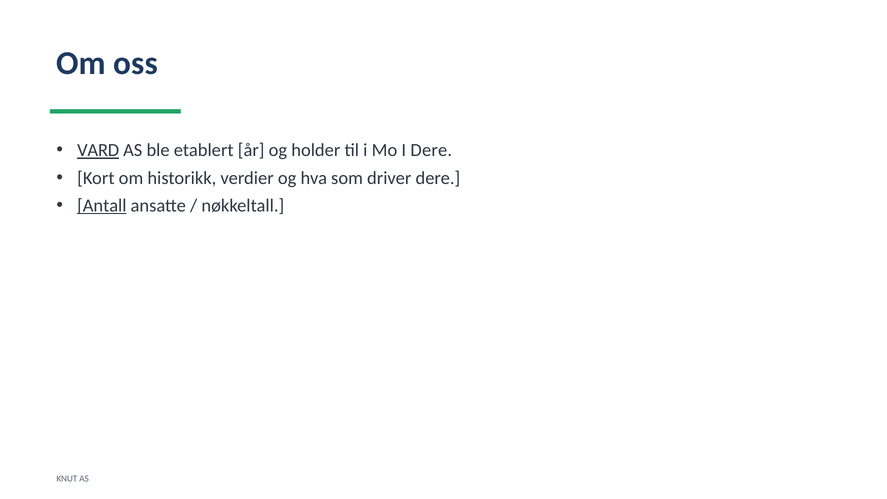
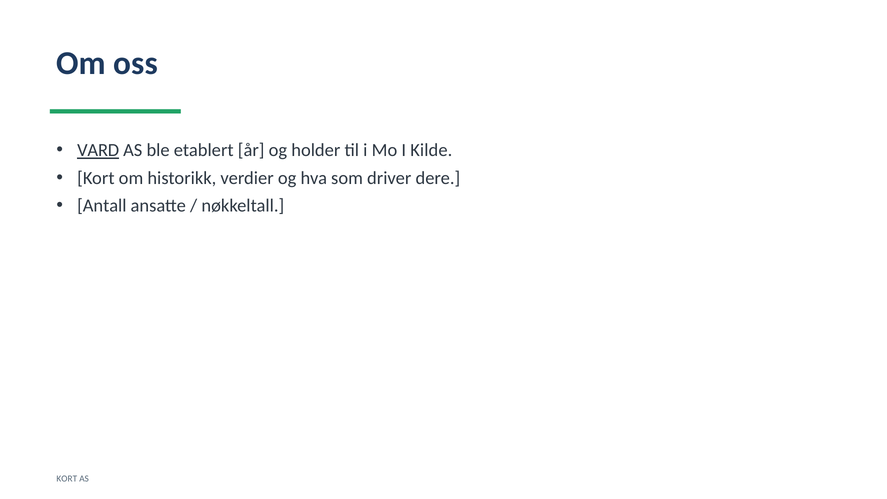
I Dere: Dere -> Kilde
Antall underline: present -> none
KNUT at (67, 479): KNUT -> KORT
